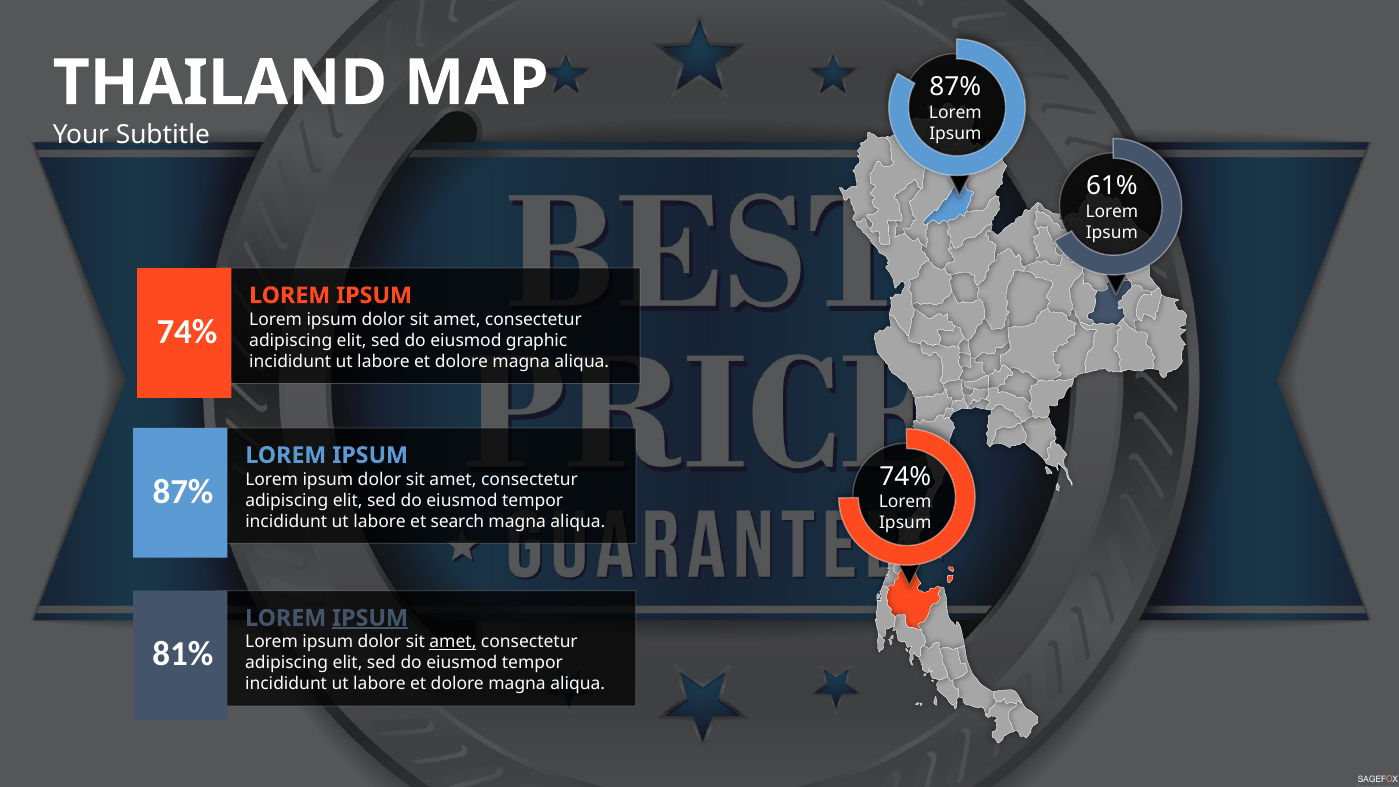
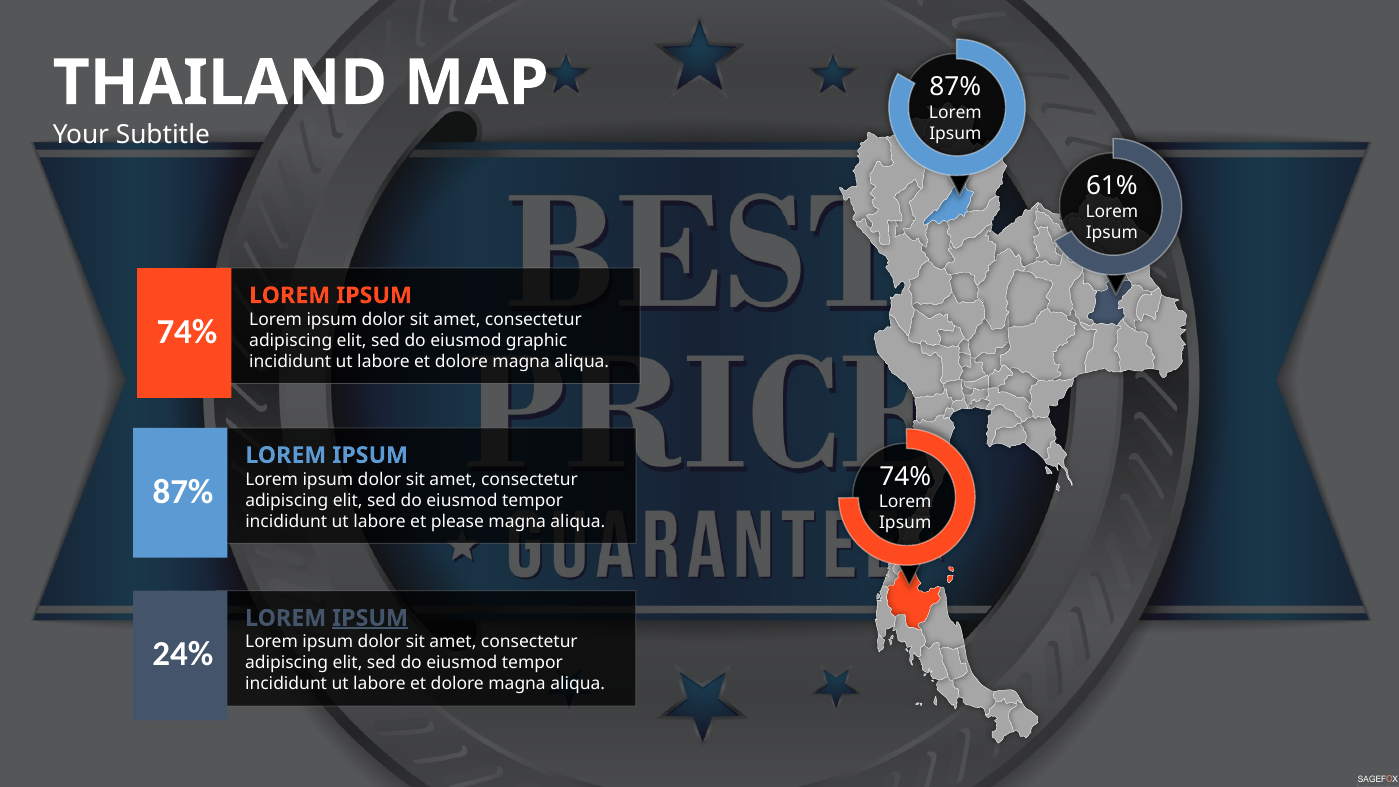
search: search -> please
amet at (453, 642) underline: present -> none
81%: 81% -> 24%
